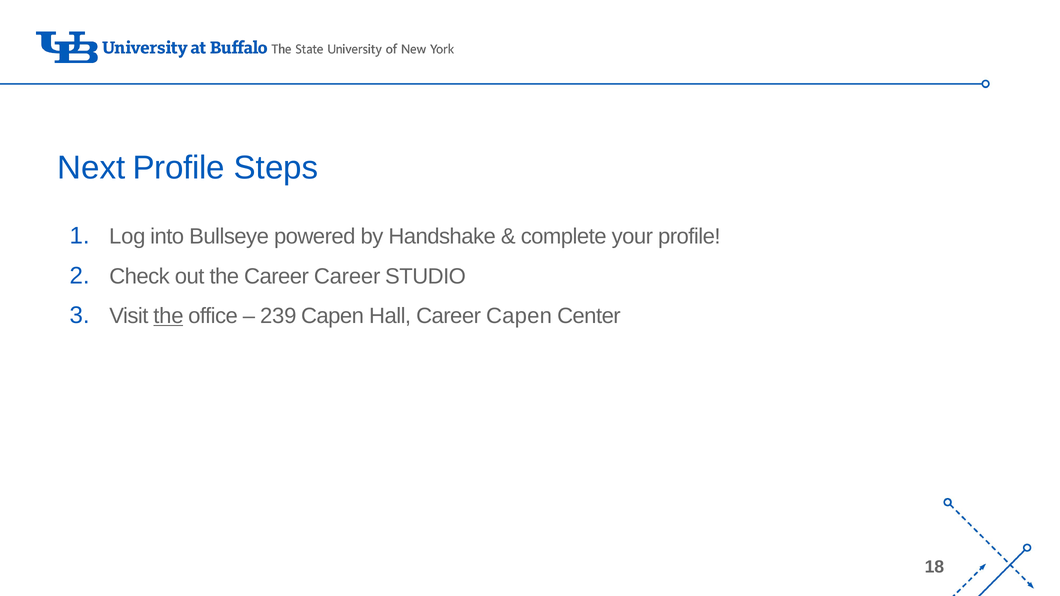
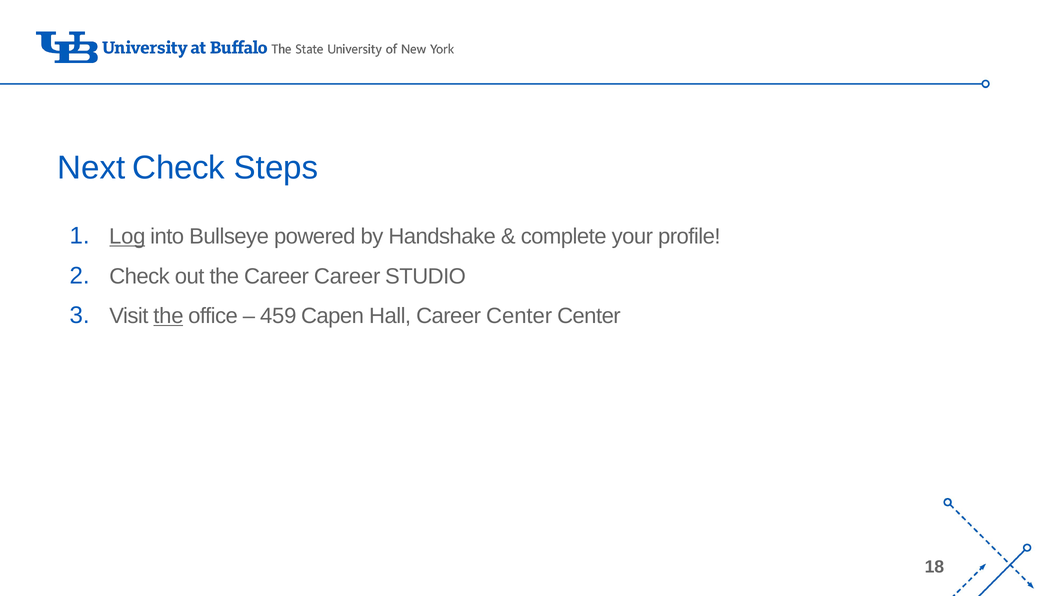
Next Profile: Profile -> Check
Log underline: none -> present
239: 239 -> 459
Career Capen: Capen -> Center
